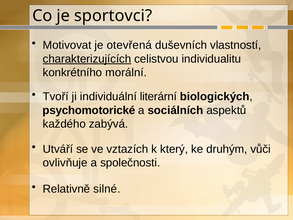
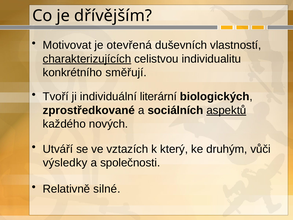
sportovci: sportovci -> dřívějším
morální: morální -> směřují
psychomotorické: psychomotorické -> zprostředkované
aspektů underline: none -> present
zabývá: zabývá -> nových
ovlivňuje: ovlivňuje -> výsledky
